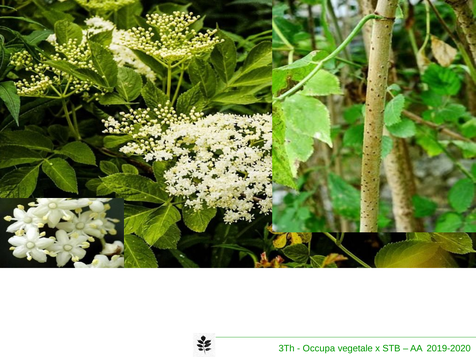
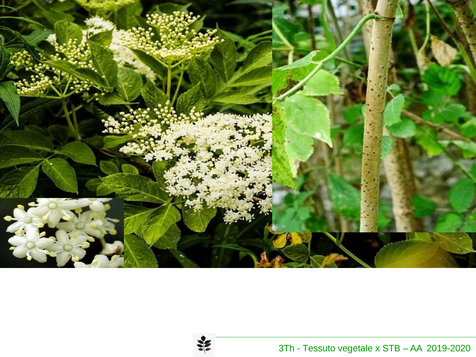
Occupa: Occupa -> Tessuto
